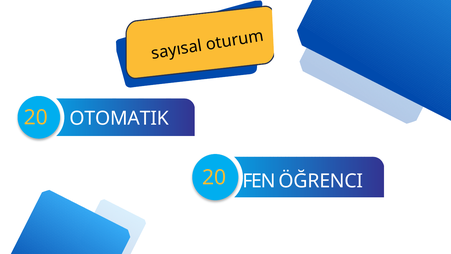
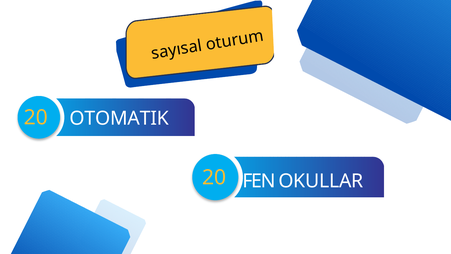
ÖĞRENCI: ÖĞRENCI -> OKULLAR
